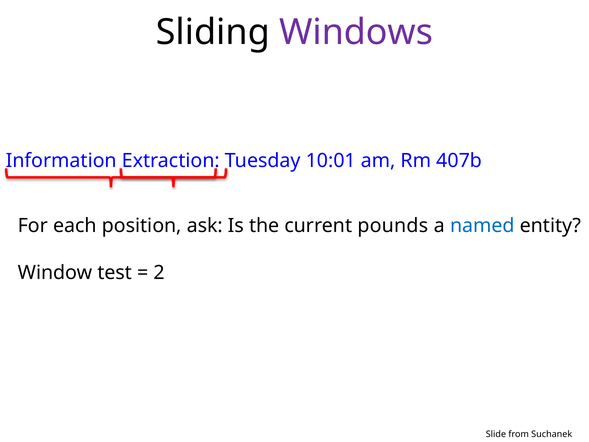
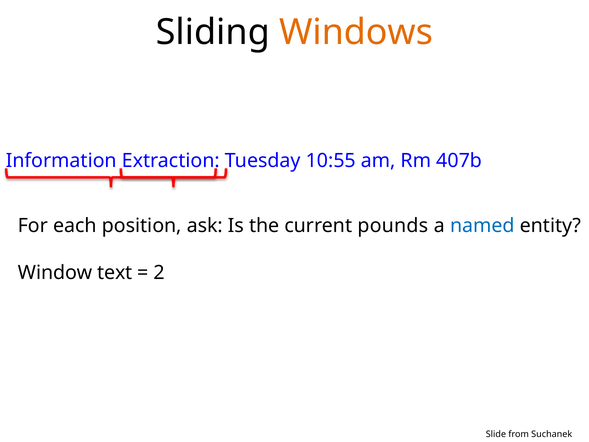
Windows colour: purple -> orange
10:01: 10:01 -> 10:55
test: test -> text
